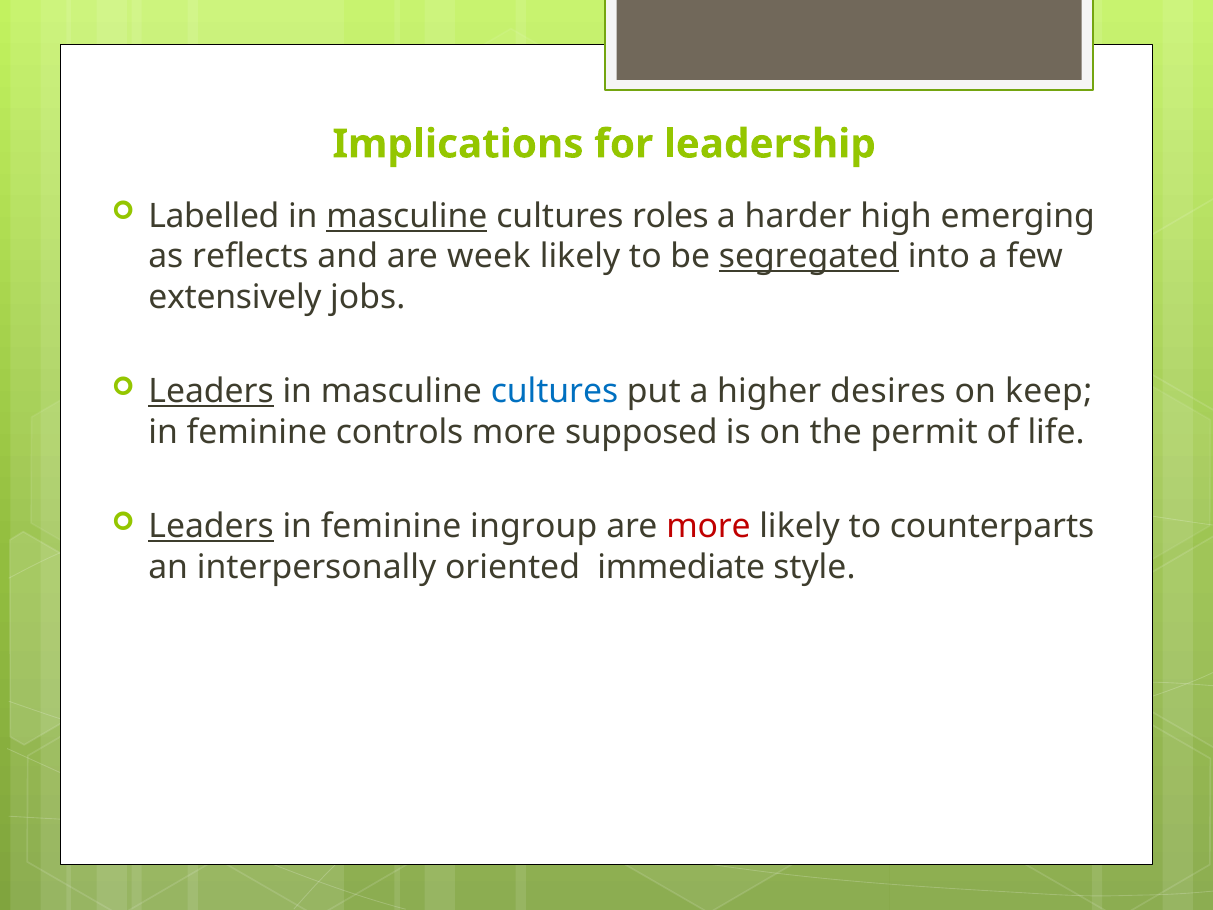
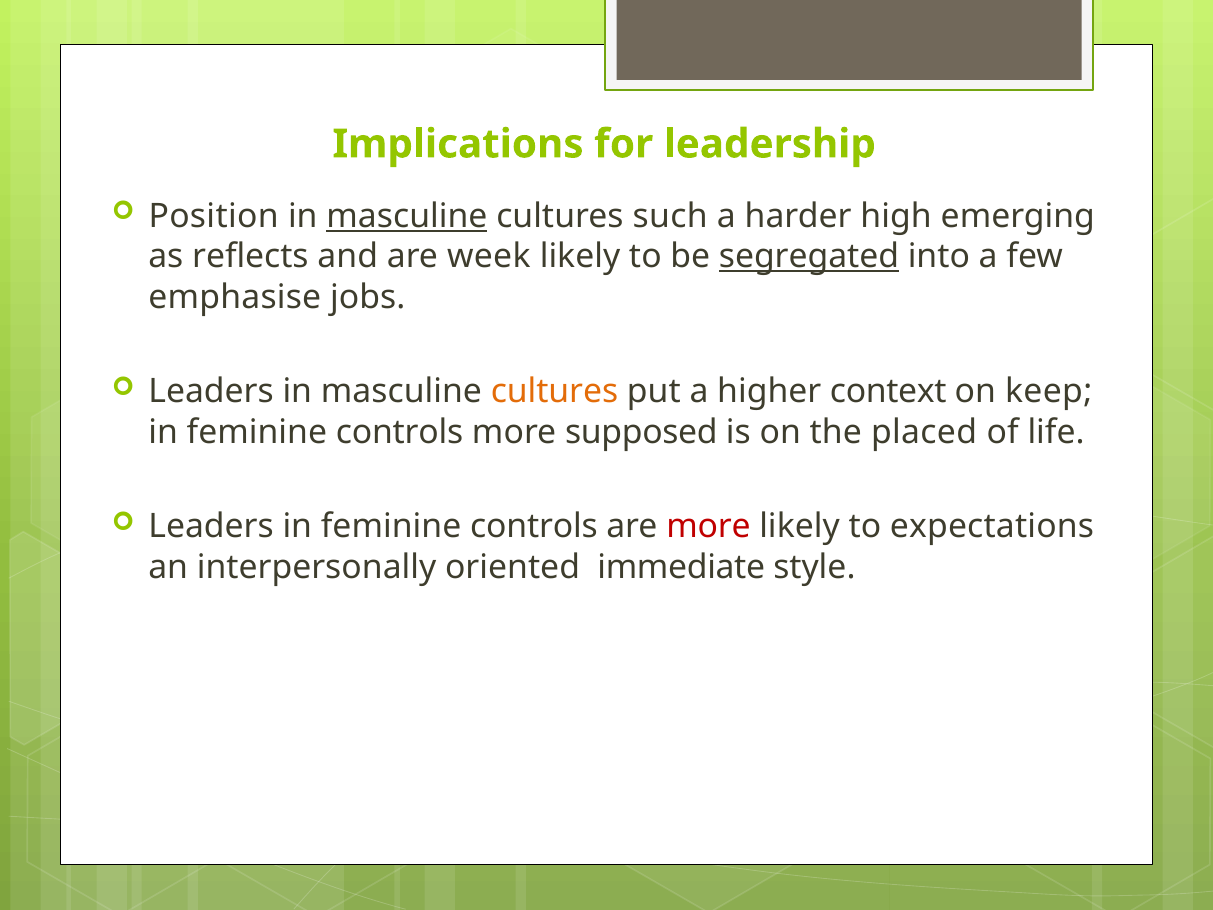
Labelled: Labelled -> Position
roles: roles -> such
extensively: extensively -> emphasise
Leaders at (211, 392) underline: present -> none
cultures at (554, 392) colour: blue -> orange
desires: desires -> context
permit: permit -> placed
Leaders at (211, 527) underline: present -> none
ingroup at (534, 527): ingroup -> controls
counterparts: counterparts -> expectations
